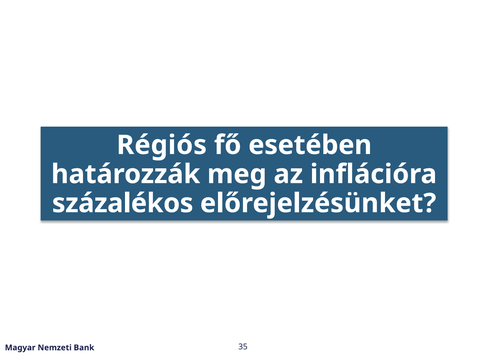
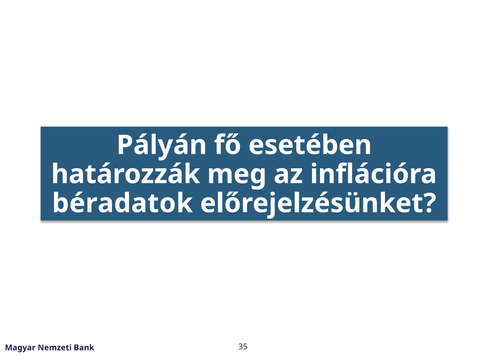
Régiós: Régiós -> Pályán
százalékos: százalékos -> béradatok
